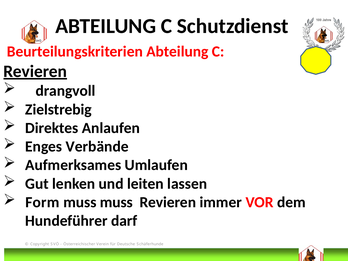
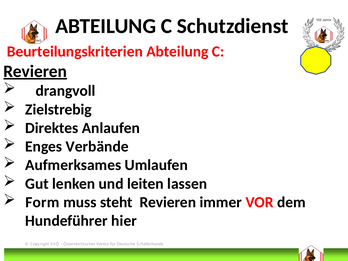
muss muss: muss -> steht
darf: darf -> hier
